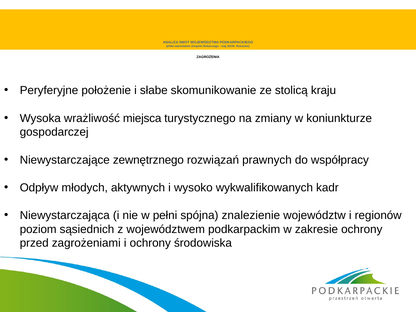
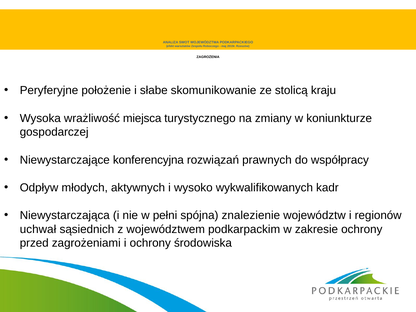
zewnętrznego: zewnętrznego -> konferencyjna
poziom: poziom -> uchwał
